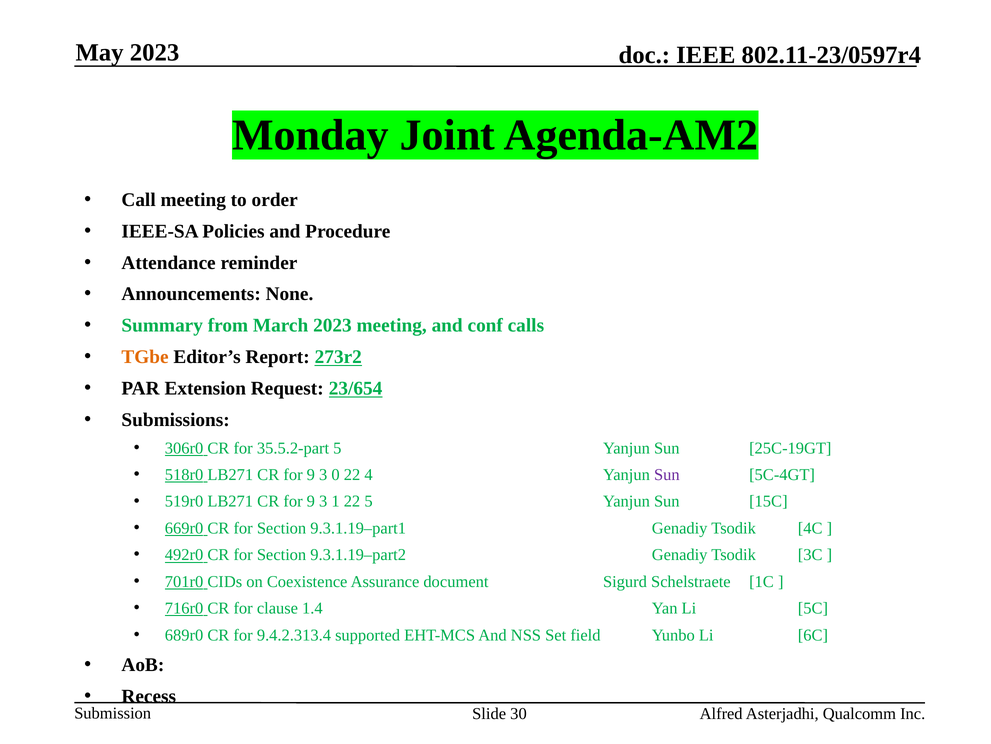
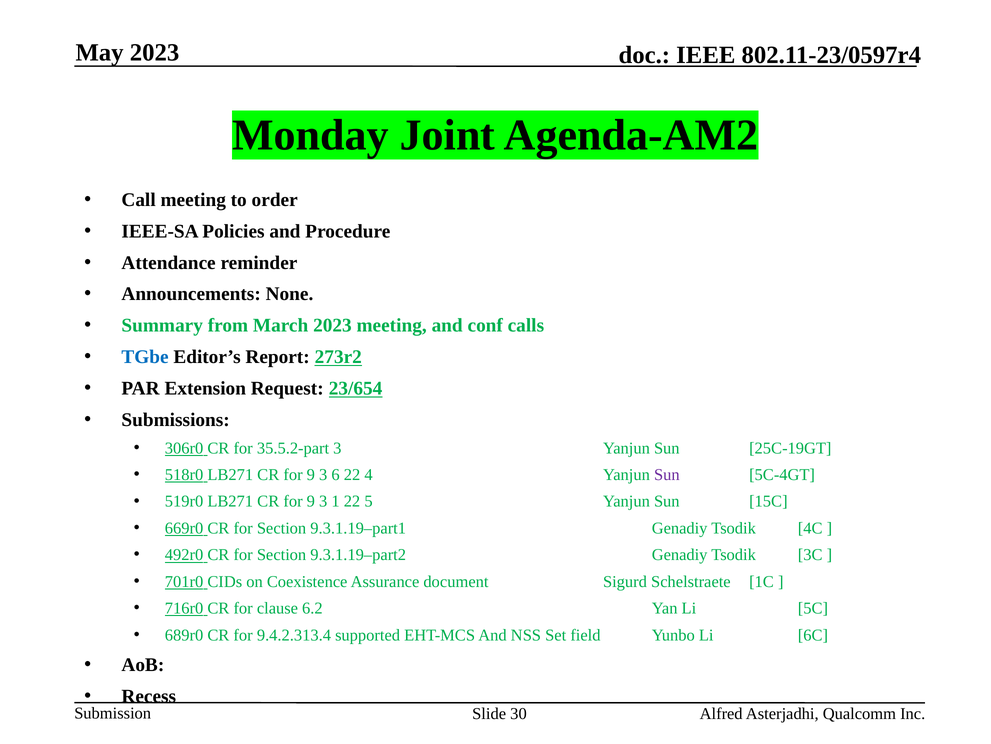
TGbe colour: orange -> blue
35.5.2-part 5: 5 -> 3
0: 0 -> 6
1.4: 1.4 -> 6.2
